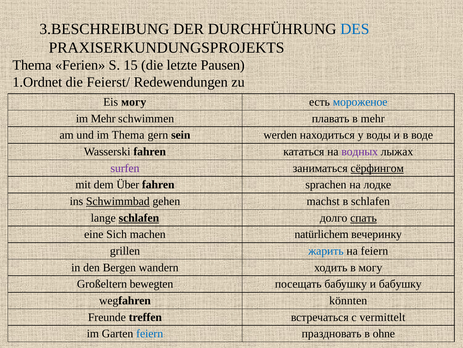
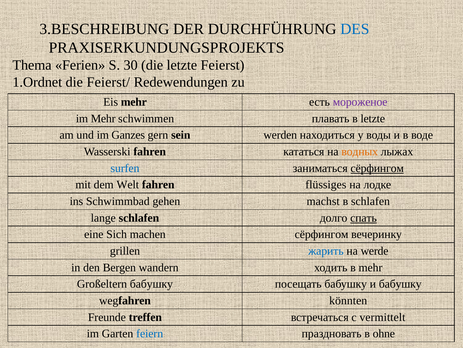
15: 15 -> 30
Pausen: Pausen -> Feierst
Eis могу: могу -> mehr
мороженое colour: blue -> purple
в mehr: mehr -> letzte
im Thema: Thema -> Ganzes
водных colour: purple -> orange
surfen colour: purple -> blue
Über: Über -> Welt
sprachen: sprachen -> flüssiges
Schwimmbad underline: present -> none
schlafen at (139, 217) underline: present -> none
machen natürlichem: natürlichem -> сёрфингом
на feiern: feiern -> werde
в могу: могу -> mehr
Großeltern bewegten: bewegten -> бабушку
